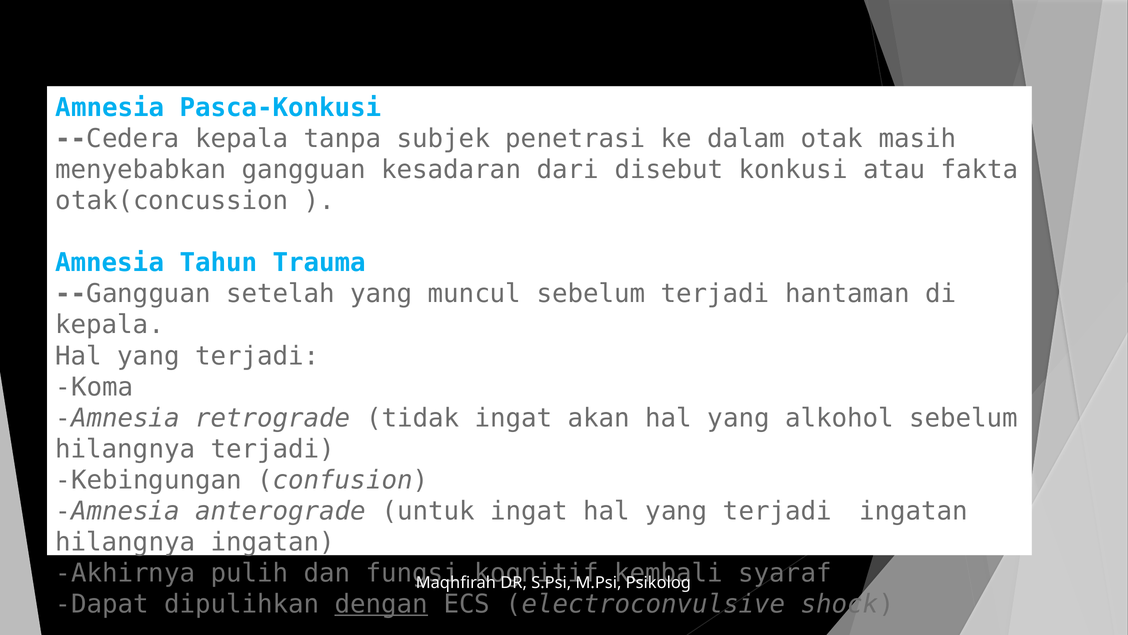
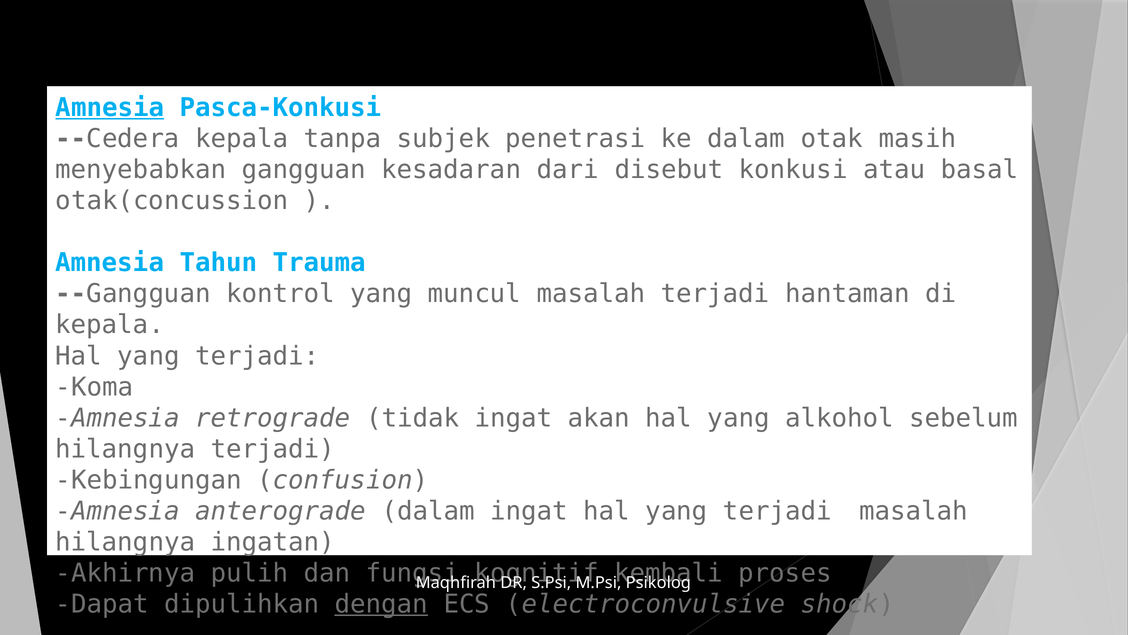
Amnesia at (110, 108) underline: none -> present
fakta: fakta -> basal
setelah: setelah -> kontrol
muncul sebelum: sebelum -> masalah
anterograde untuk: untuk -> dalam
terjadi ingatan: ingatan -> masalah
syaraf: syaraf -> proses
